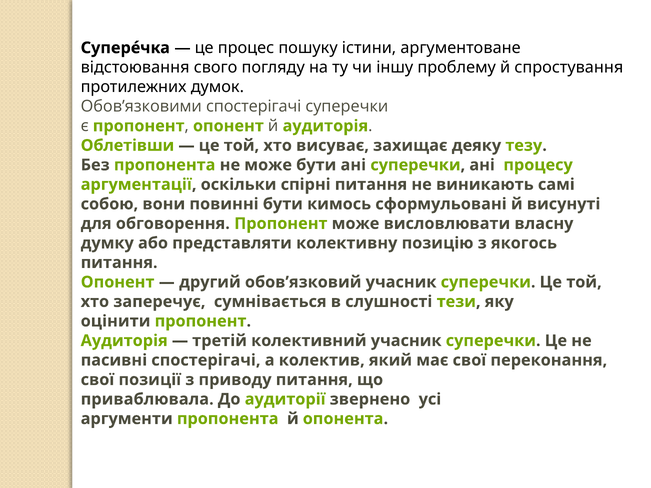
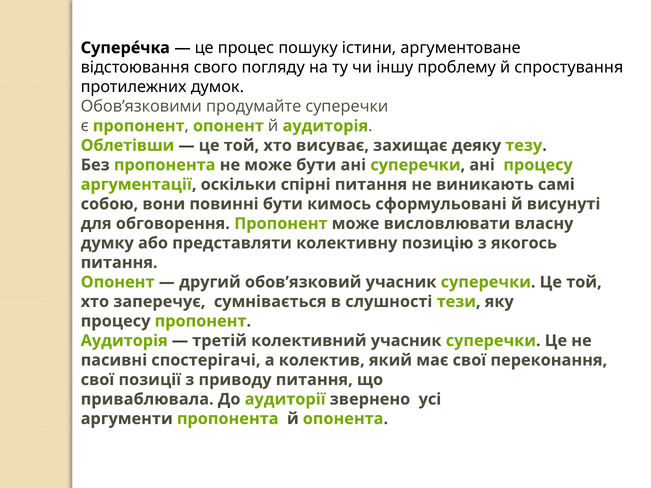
Обов’язковими спостерігачі: спостерігачі -> продумайте
оцінити at (116, 321): оцінити -> процесу
